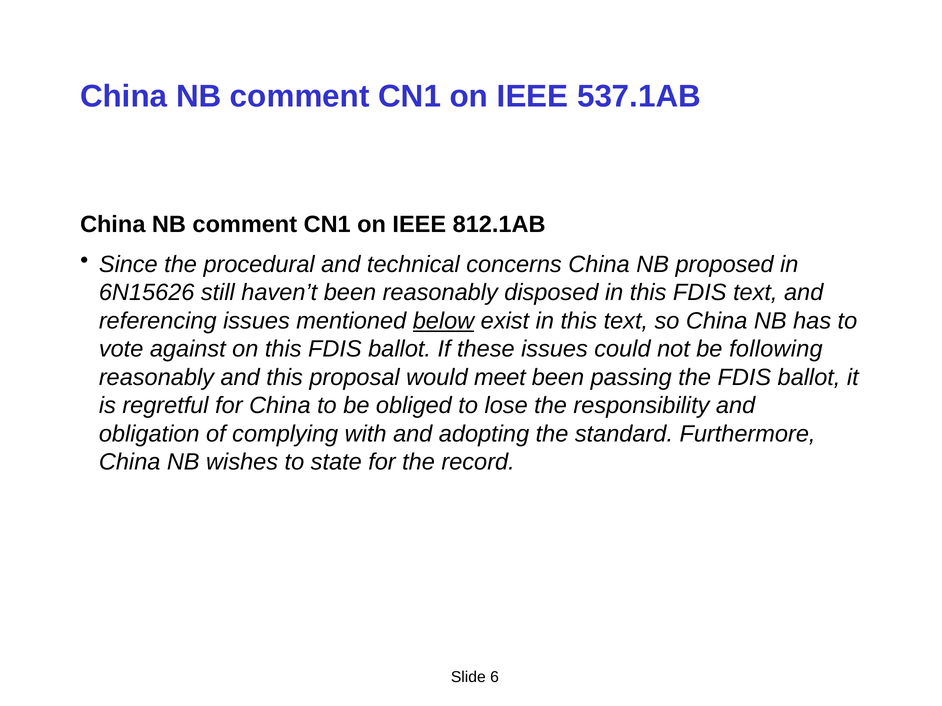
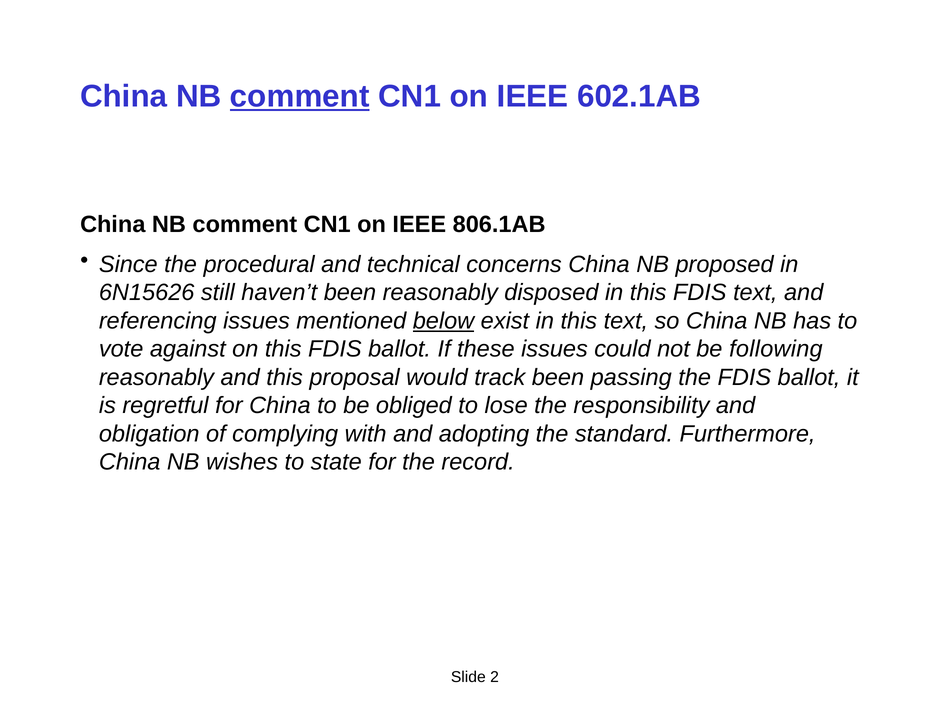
comment at (300, 96) underline: none -> present
537.1AB: 537.1AB -> 602.1AB
812.1AB: 812.1AB -> 806.1AB
meet: meet -> track
6: 6 -> 2
